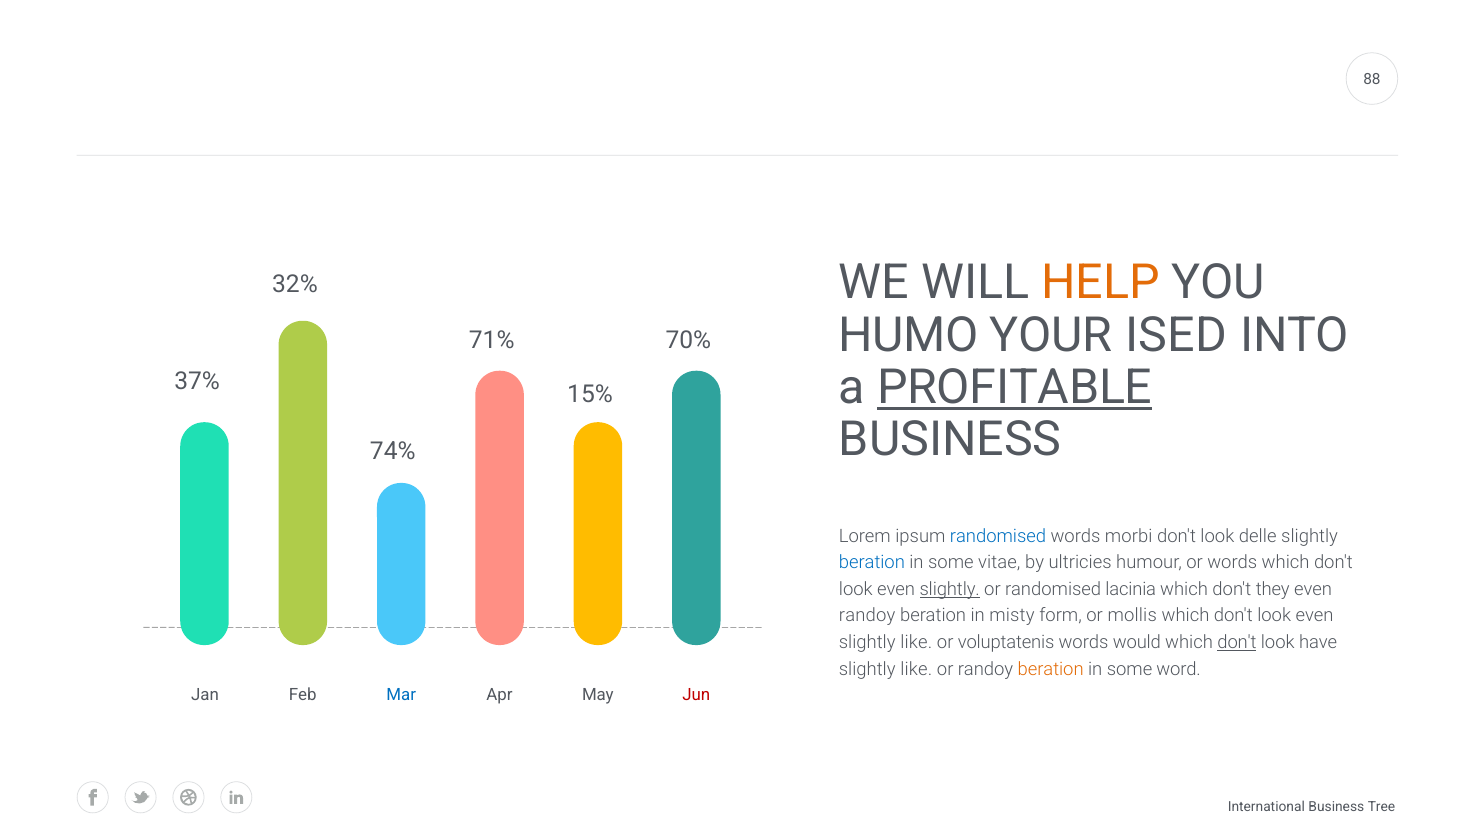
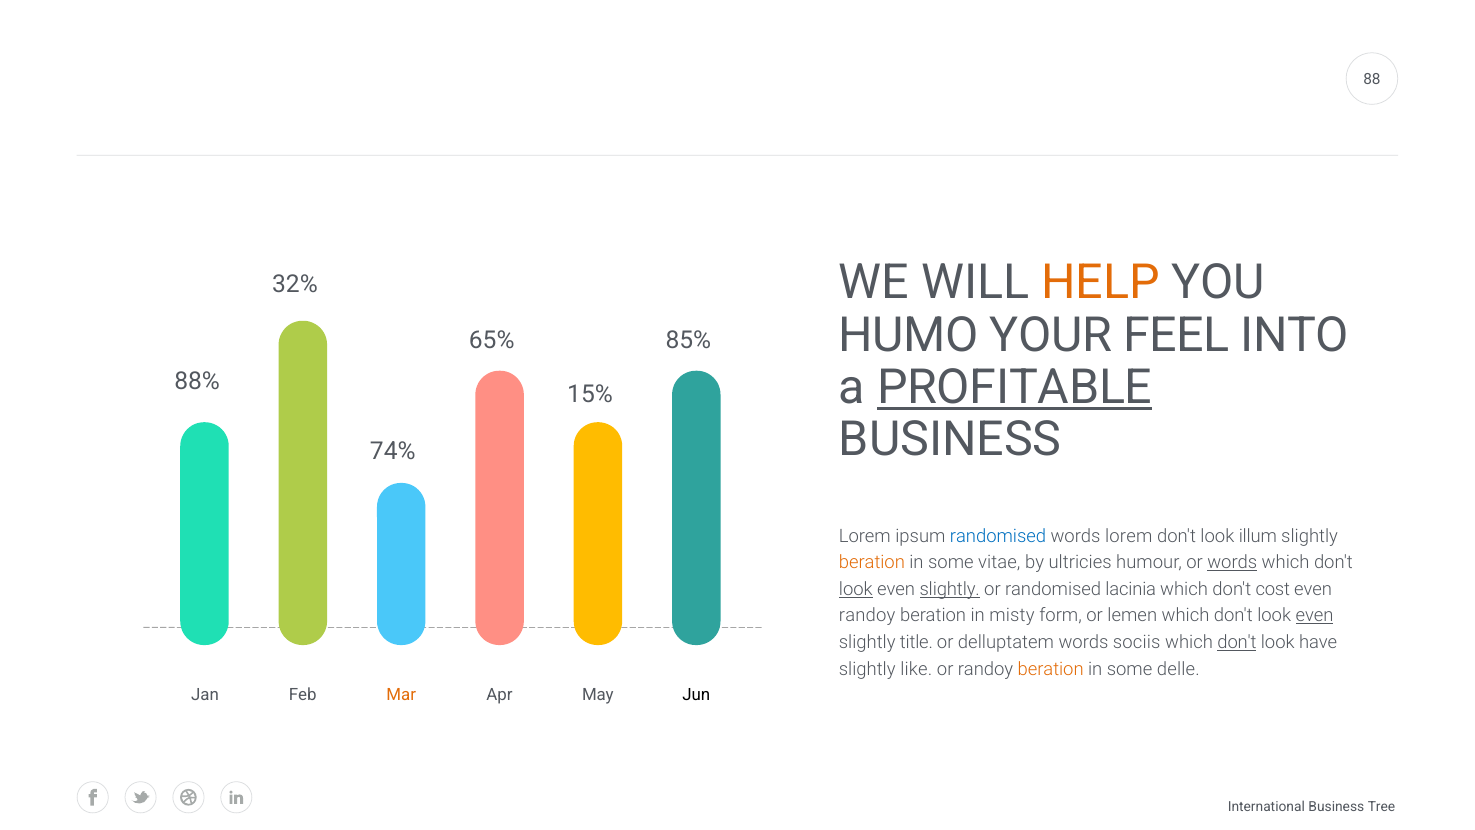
ISED: ISED -> FEEL
71%: 71% -> 65%
70%: 70% -> 85%
37%: 37% -> 88%
words morbi: morbi -> lorem
delle: delle -> illum
beration at (872, 563) colour: blue -> orange
words at (1232, 563) underline: none -> present
look at (856, 589) underline: none -> present
they: they -> cost
mollis: mollis -> lemen
even at (1315, 616) underline: none -> present
like at (916, 642): like -> title
voluptatenis: voluptatenis -> delluptatem
would: would -> sociis
word: word -> delle
Mar colour: blue -> orange
Jun colour: red -> black
